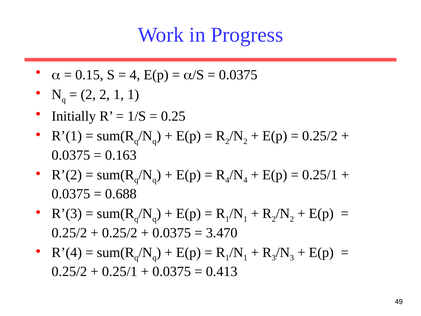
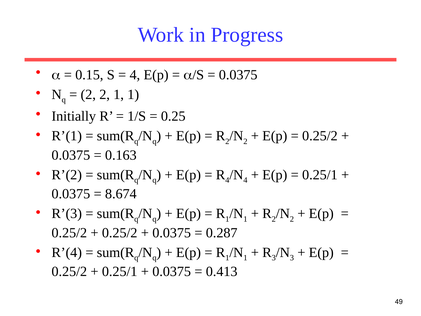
0.688: 0.688 -> 8.674
3.470: 3.470 -> 0.287
